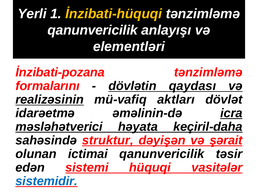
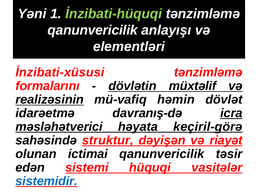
Yerli: Yerli -> Yəni
İnzibati-hüquqi colour: yellow -> light green
İnzibati-pozana: İnzibati-pozana -> İnzibati-xüsusi
qaydası: qaydası -> müxtəlif
aktları: aktları -> həmin
əməlinin-də: əməlinin-də -> davranış-də
keçiril-daha: keçiril-daha -> keçiril-görə
şərait: şərait -> riayət
